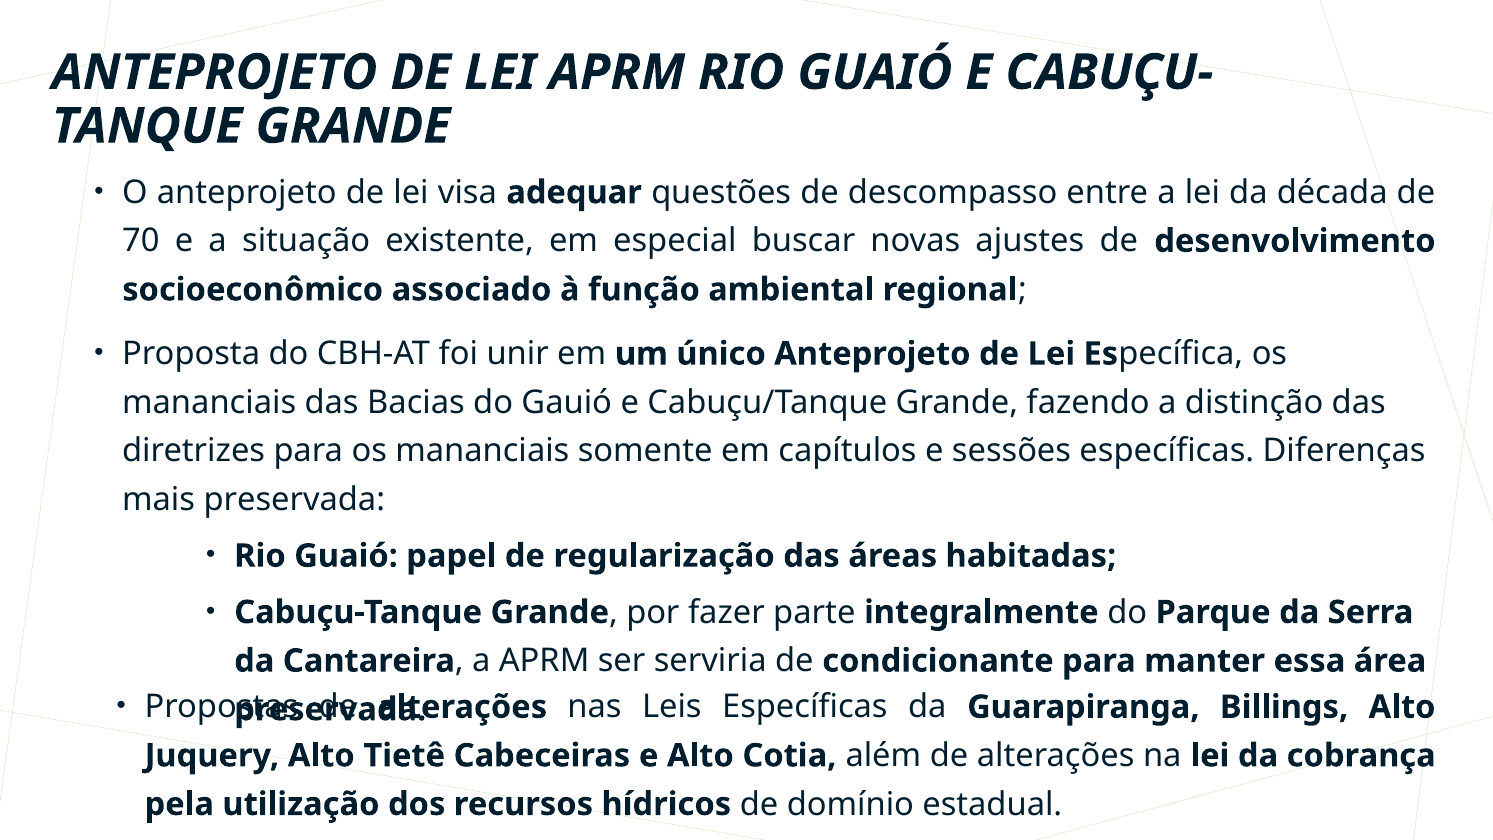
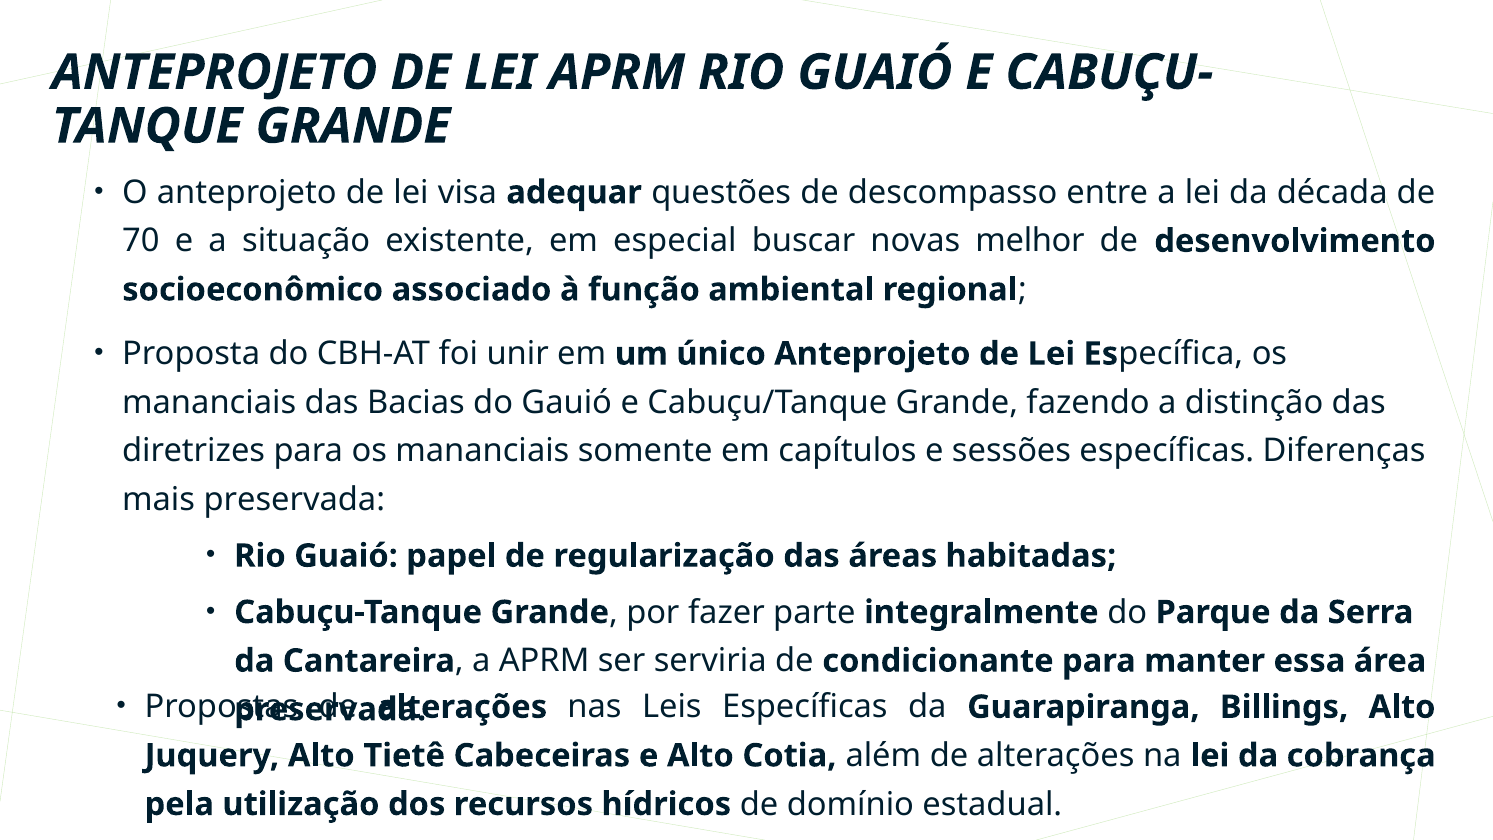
ajustes: ajustes -> melhor
